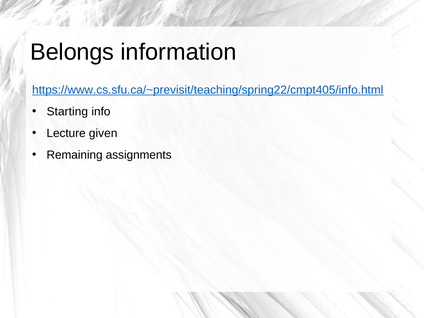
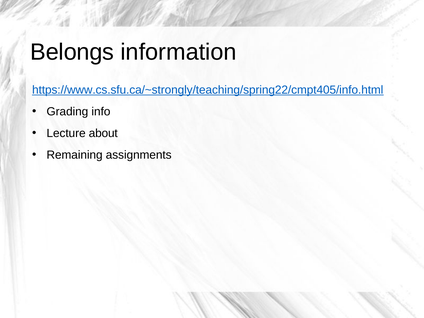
https://www.cs.sfu.ca/~previsit/teaching/spring22/cmpt405/info.html: https://www.cs.sfu.ca/~previsit/teaching/spring22/cmpt405/info.html -> https://www.cs.sfu.ca/~strongly/teaching/spring22/cmpt405/info.html
Starting: Starting -> Grading
given: given -> about
